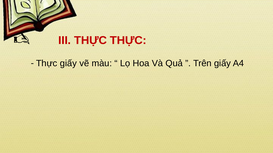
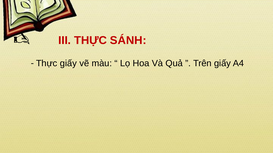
III THỰC THỰC: THỰC -> SÁNH
